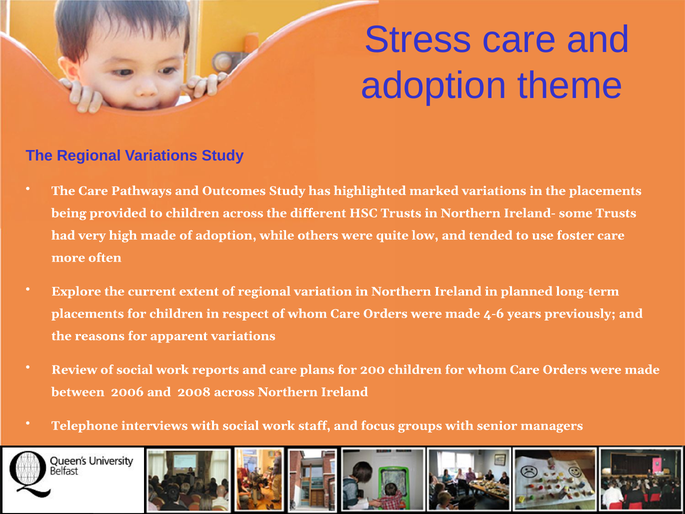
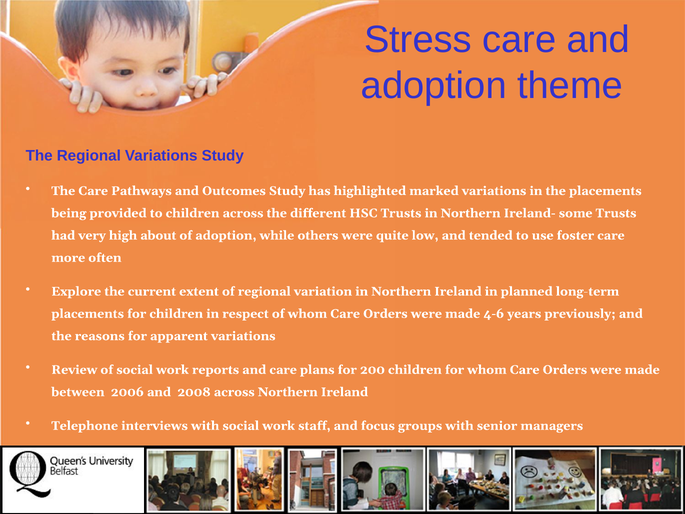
high made: made -> about
